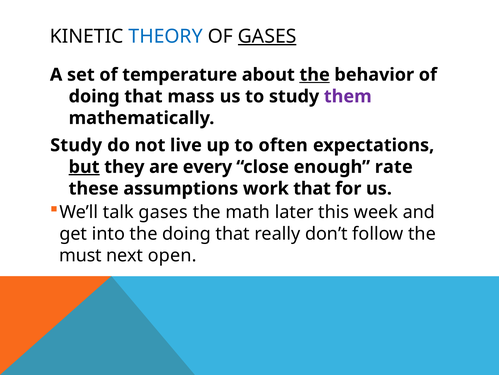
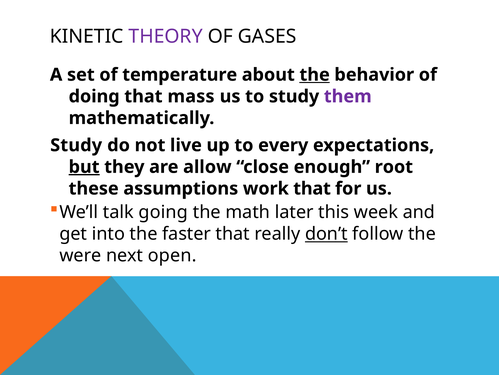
THEORY colour: blue -> purple
GASES at (267, 36) underline: present -> none
often: often -> every
every: every -> allow
rate: rate -> root
talk gases: gases -> going
the doing: doing -> faster
don’t underline: none -> present
must: must -> were
